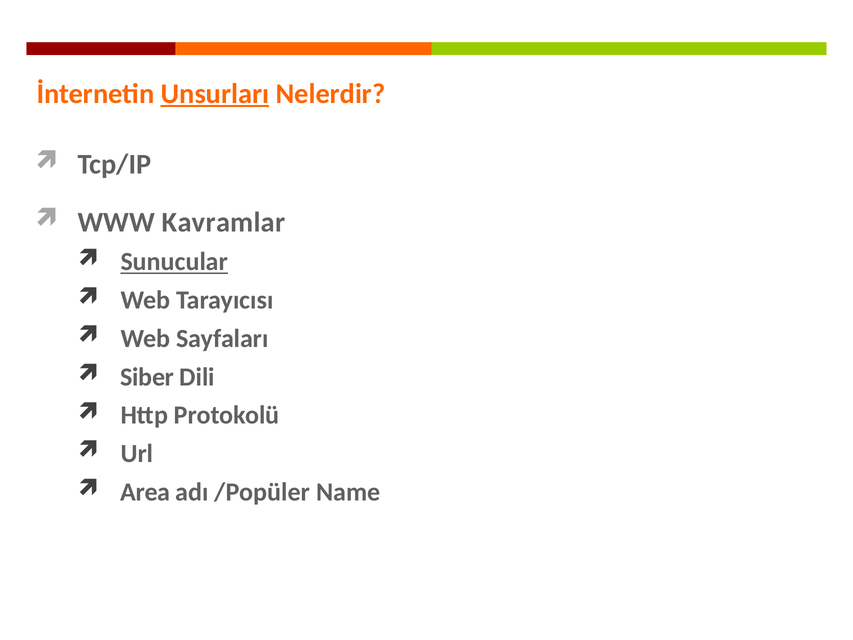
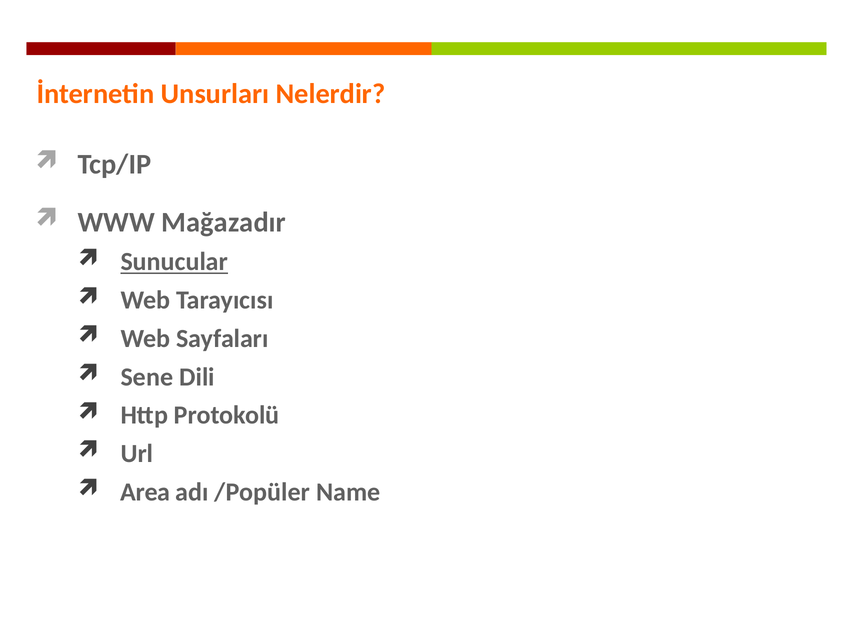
Unsurları underline: present -> none
Kavramlar: Kavramlar -> Mağazadır
Siber: Siber -> Sene
